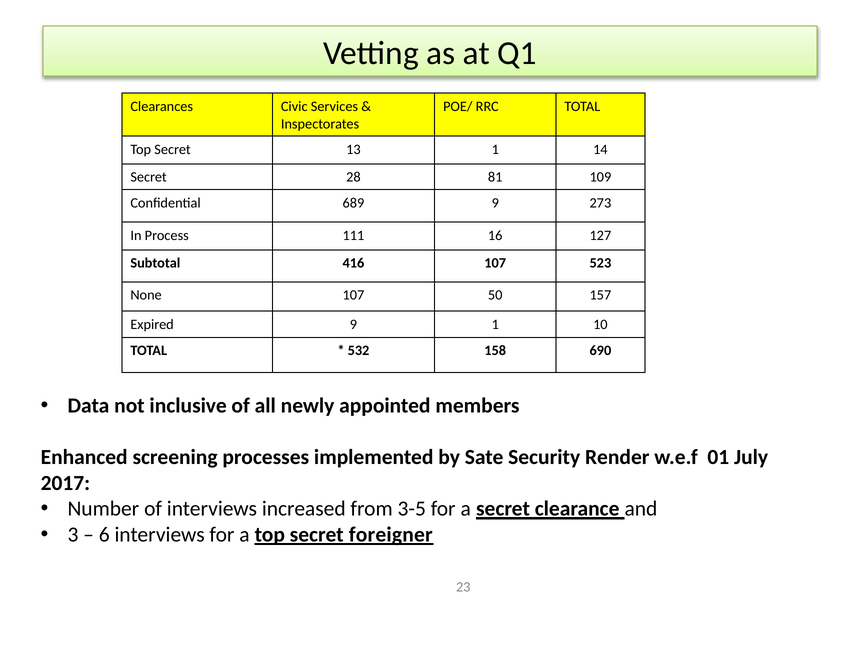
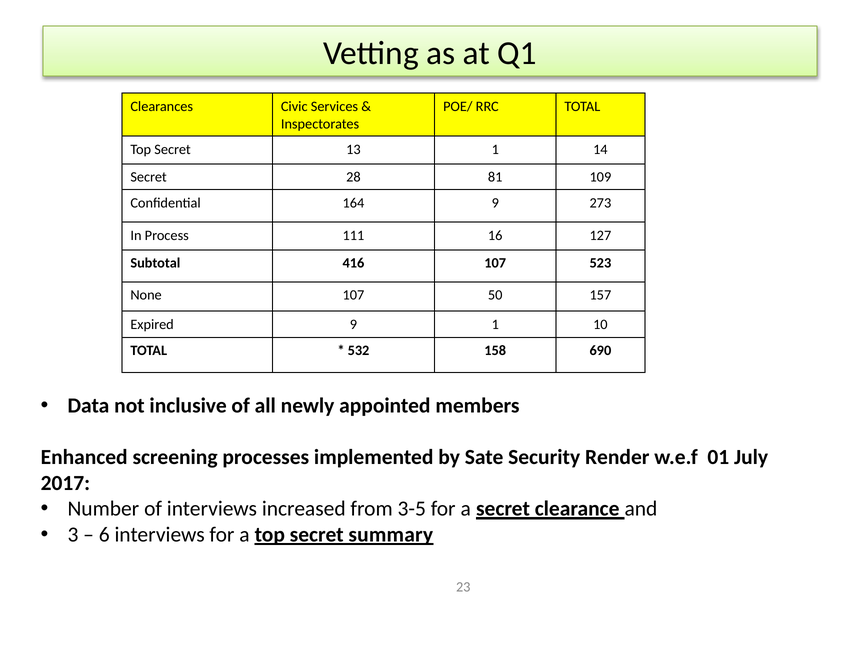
689: 689 -> 164
foreigner: foreigner -> summary
